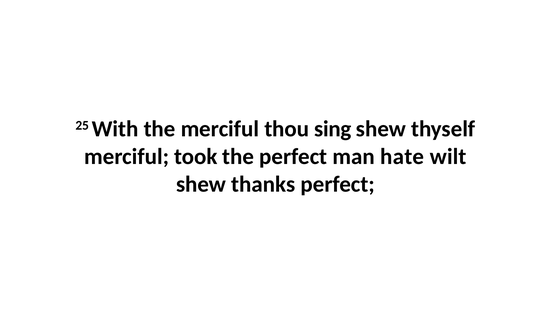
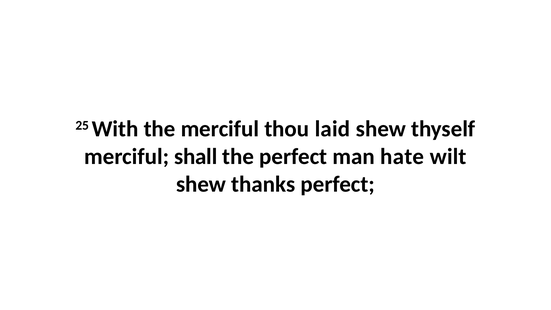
sing: sing -> laid
took: took -> shall
